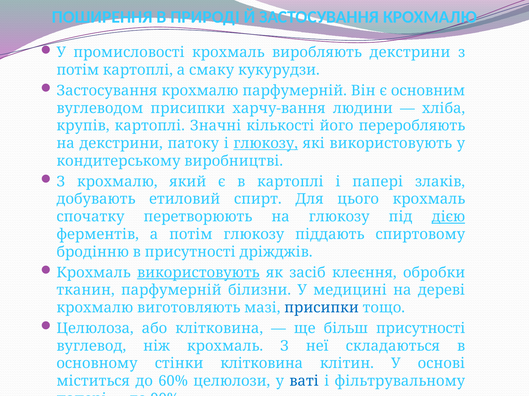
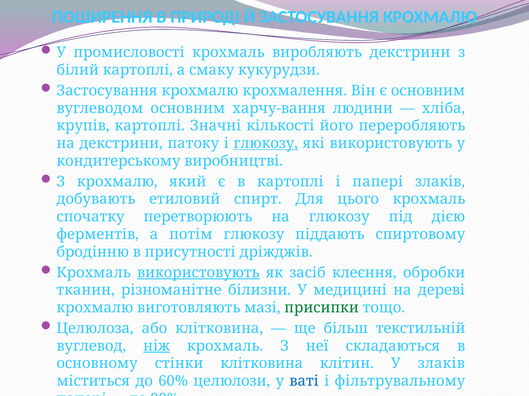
потім at (78, 70): потім -> білий
крохмалю парфумерній: парфумерній -> крохмалення
вуглеводом присипки: присипки -> основним
дією underline: present -> none
тканин парфумерній: парфумерній -> різноманітне
присипки at (322, 308) colour: blue -> green
більш присутності: присутності -> текстильній
ніж underline: none -> present
У основі: основі -> злаків
